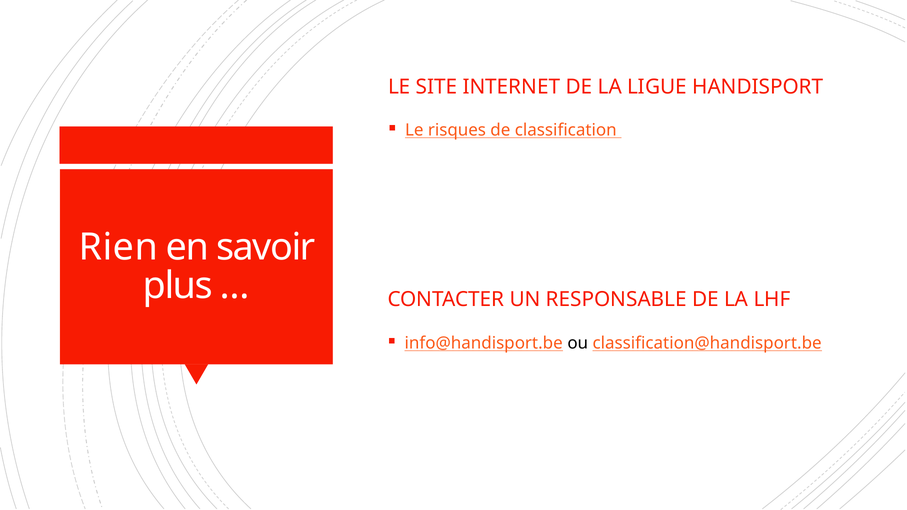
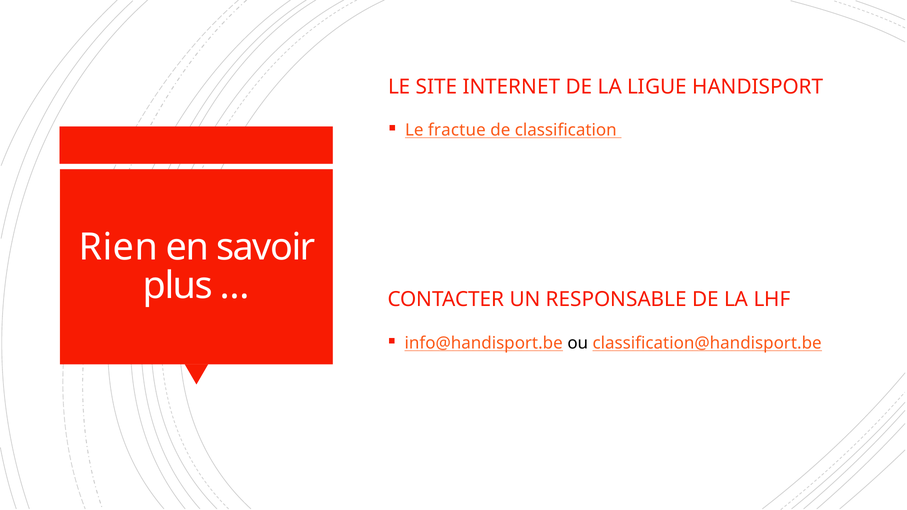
risques: risques -> fractue
